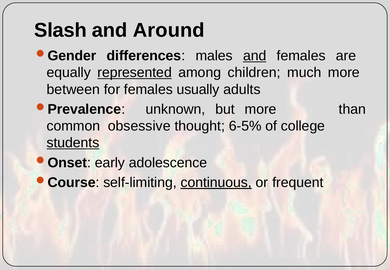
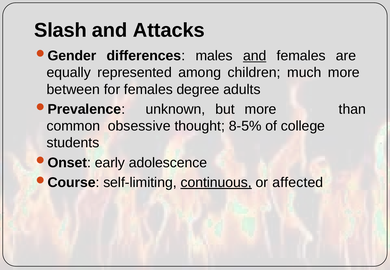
Around: Around -> Attacks
represented underline: present -> none
usually: usually -> degree
6-5%: 6-5% -> 8-5%
students underline: present -> none
frequent: frequent -> affected
